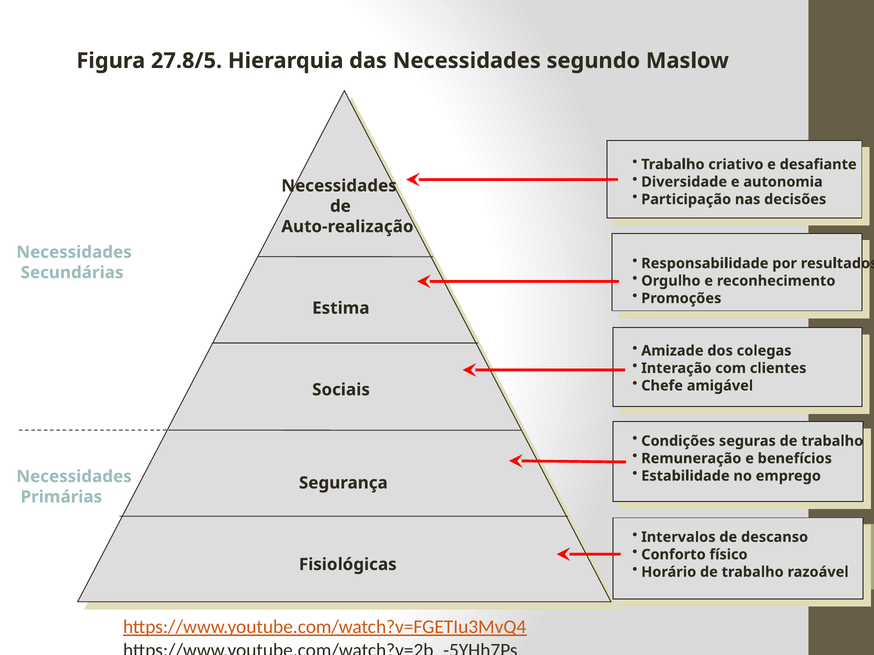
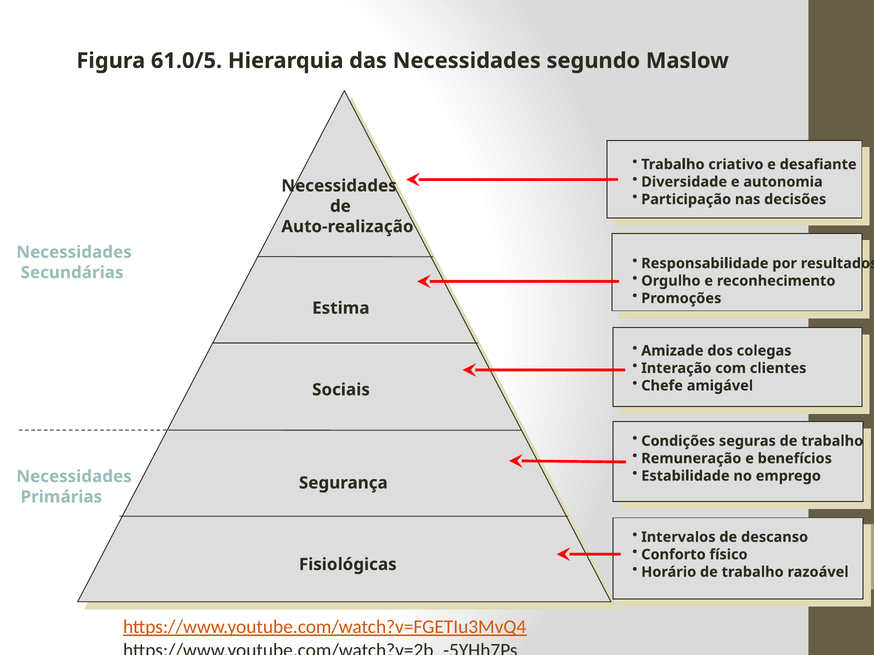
27.8/5: 27.8/5 -> 61.0/5
